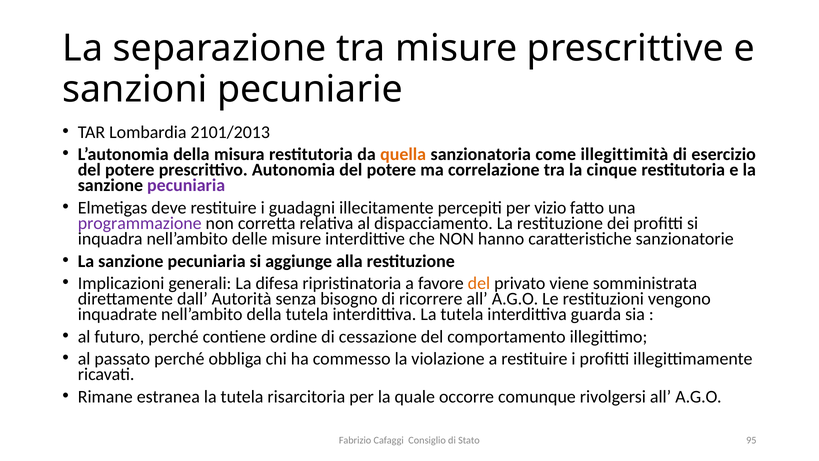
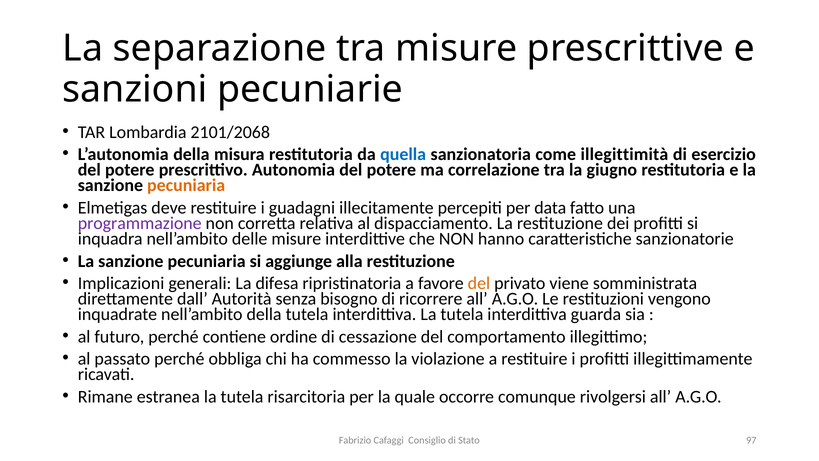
2101/2013: 2101/2013 -> 2101/2068
quella colour: orange -> blue
cinque: cinque -> giugno
pecuniaria at (186, 185) colour: purple -> orange
vizio: vizio -> data
95: 95 -> 97
